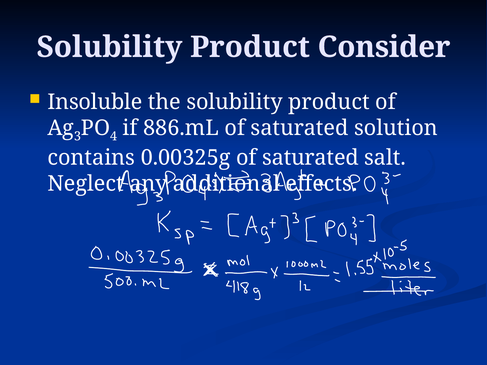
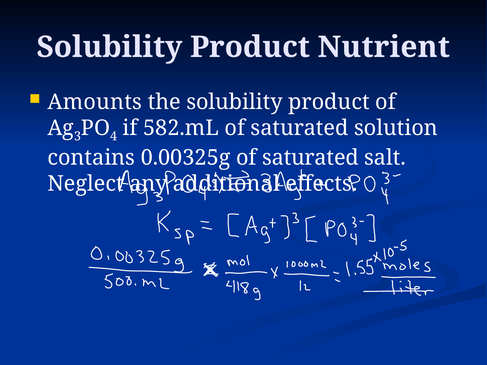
Consider: Consider -> Nutrient
Insoluble: Insoluble -> Amounts
886.mL: 886.mL -> 582.mL
